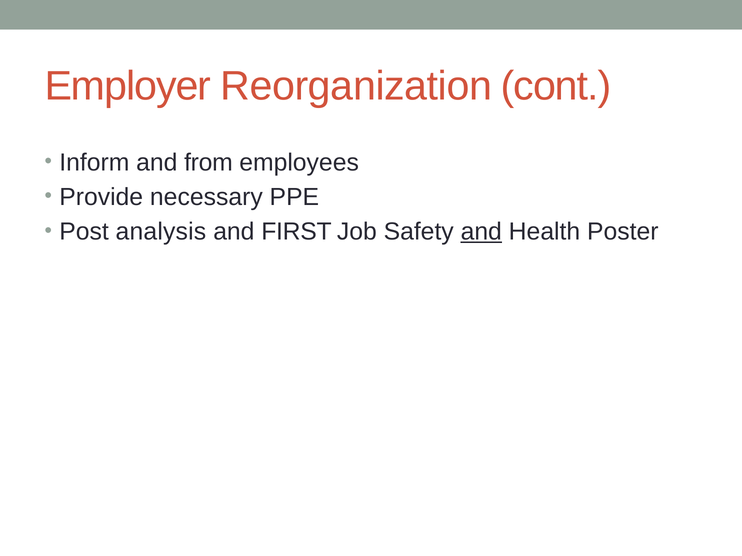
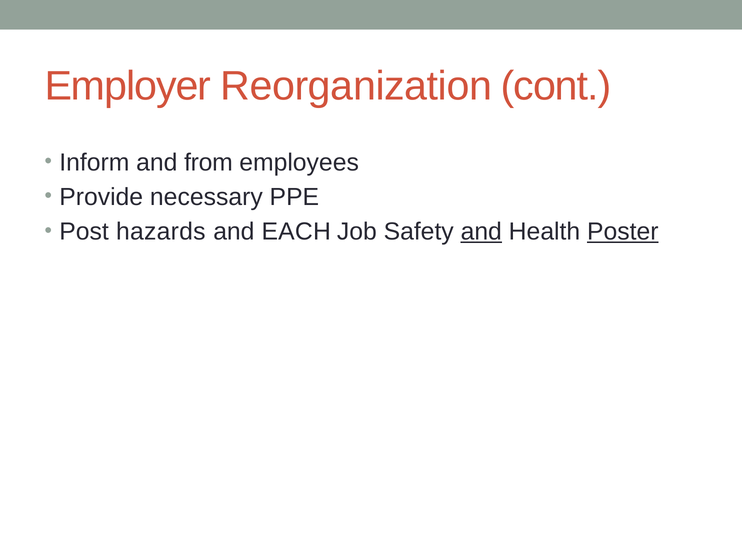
analysis: analysis -> hazards
FIRST: FIRST -> EACH
Poster underline: none -> present
